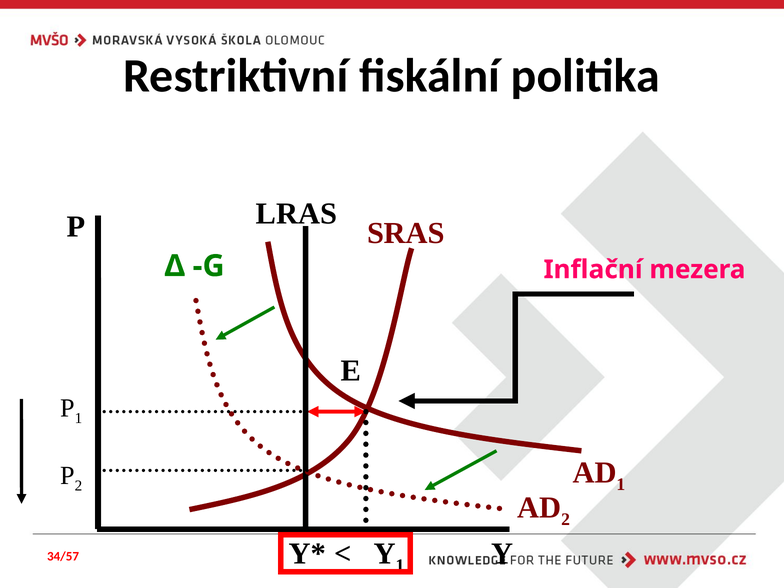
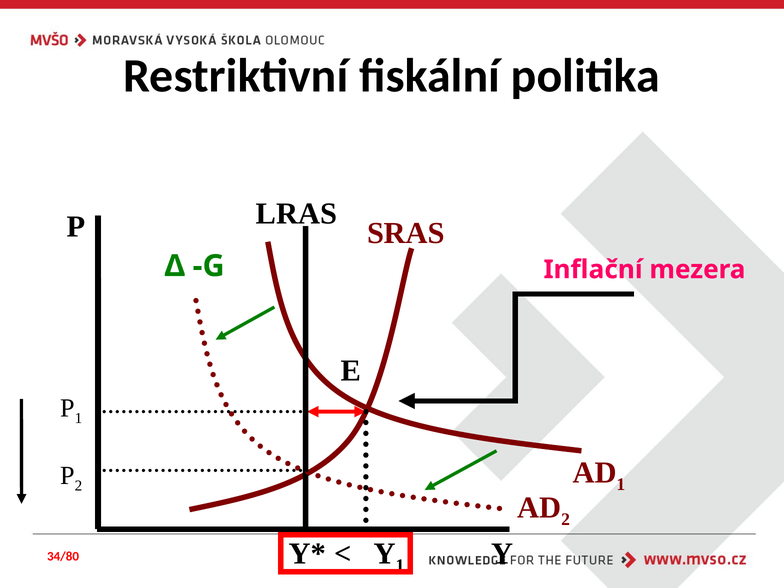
34/57: 34/57 -> 34/80
